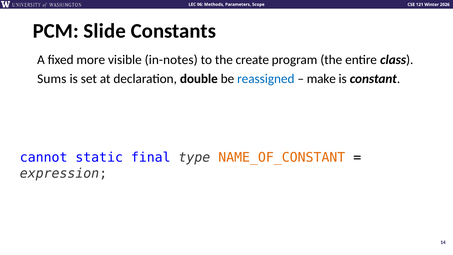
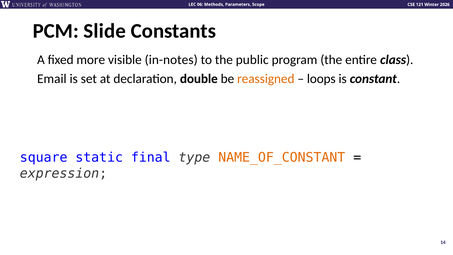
create: create -> public
Sums: Sums -> Email
reassigned colour: blue -> orange
make: make -> loops
cannot: cannot -> square
